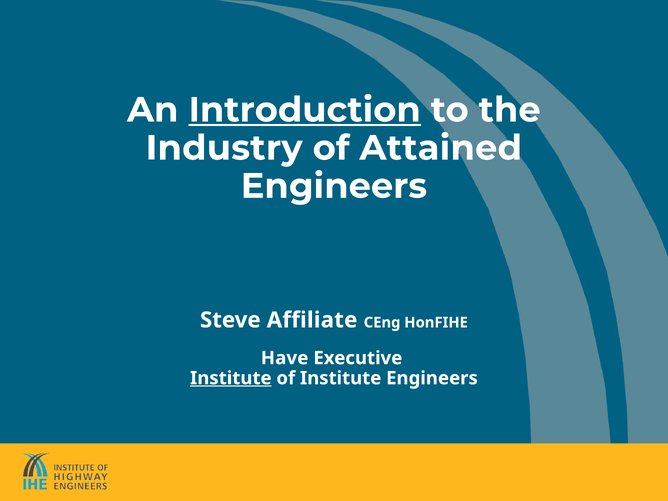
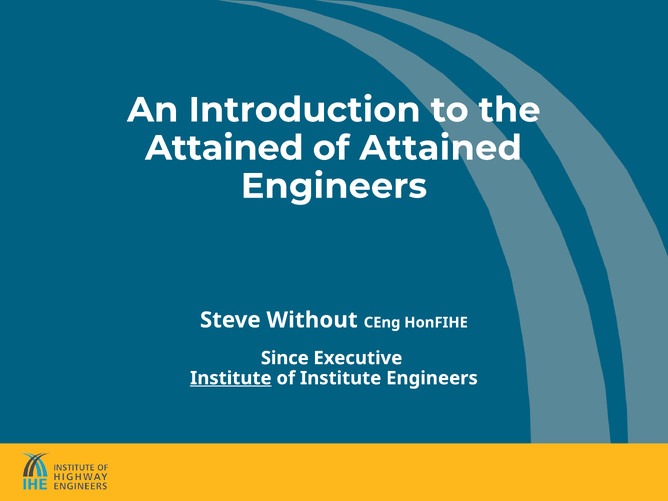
Introduction underline: present -> none
Industry at (224, 148): Industry -> Attained
Affiliate: Affiliate -> Without
Have: Have -> Since
